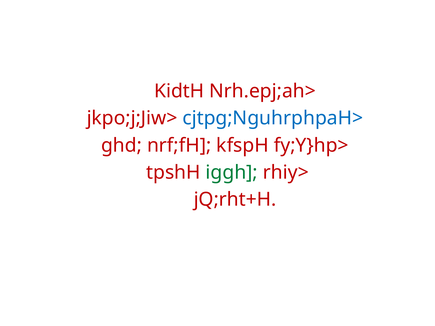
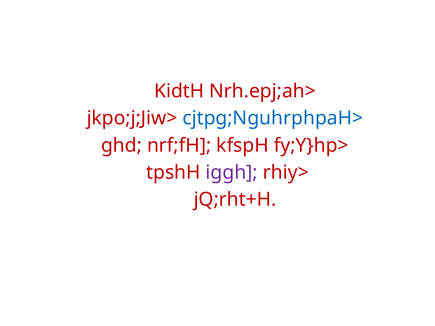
iggh colour: green -> purple
